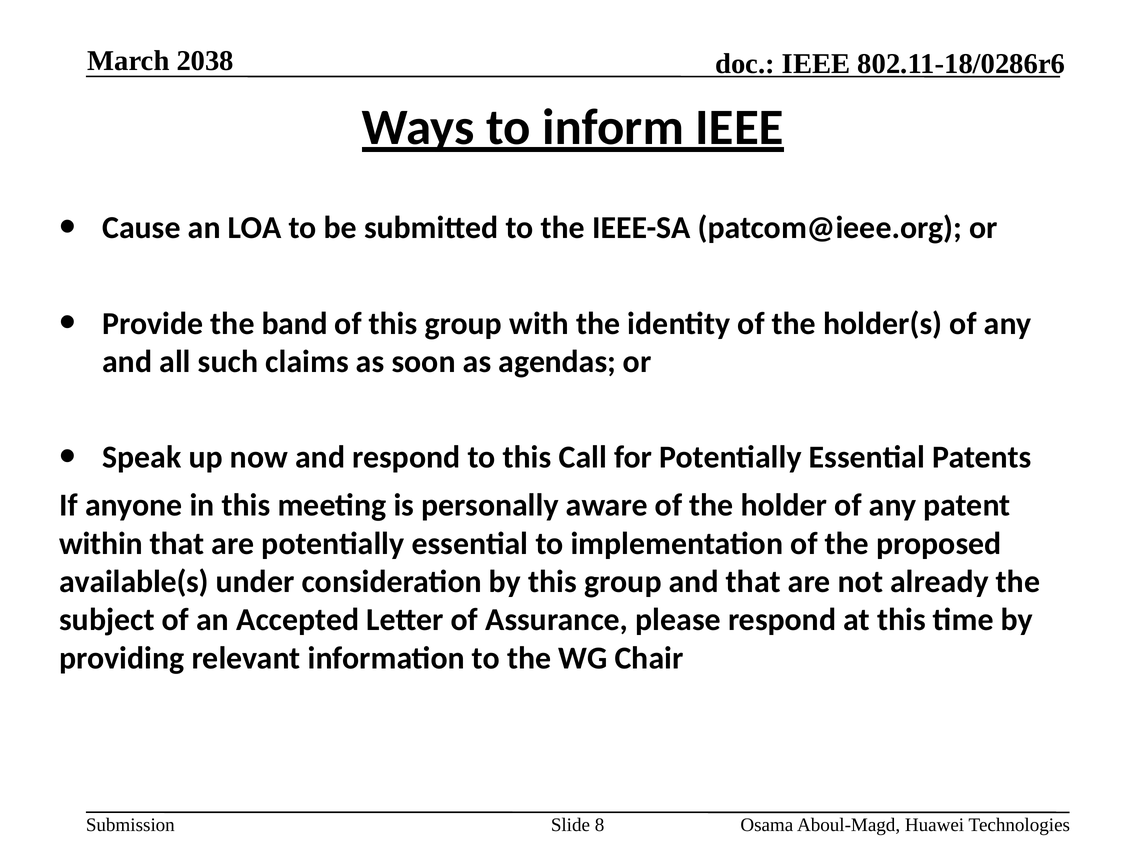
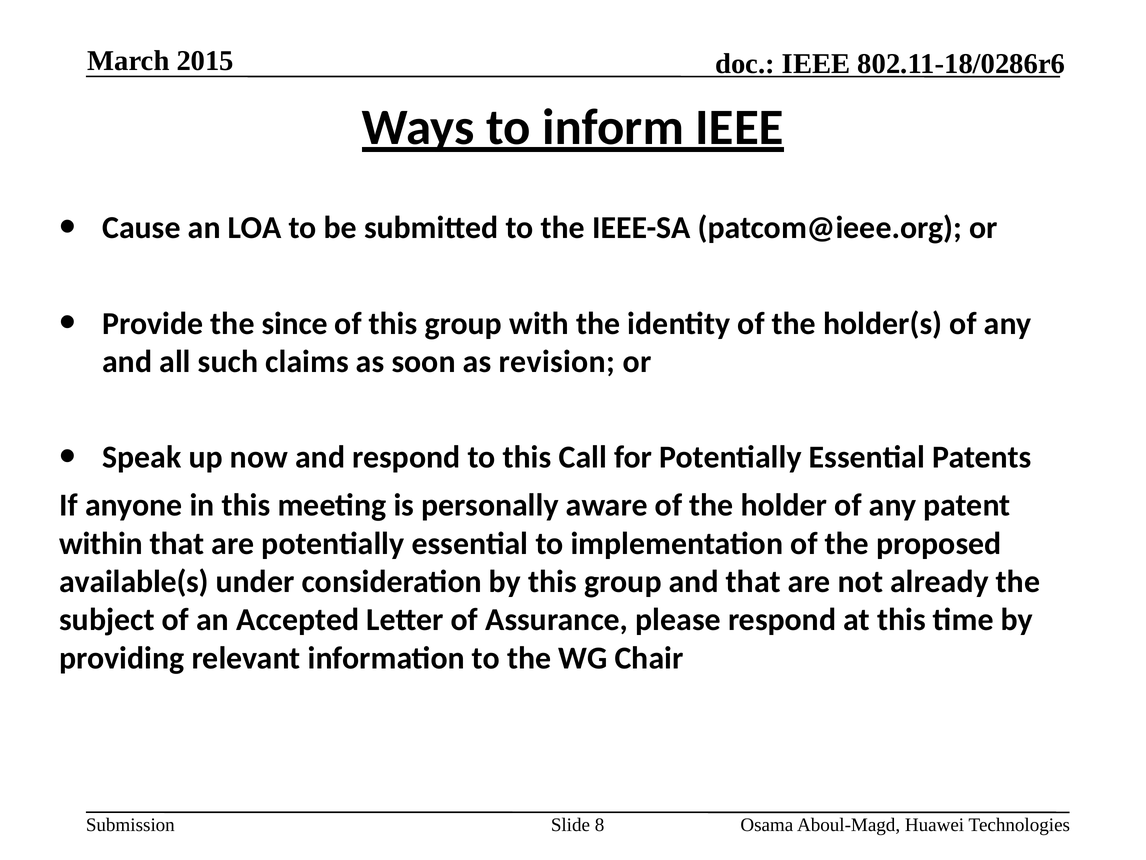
2038: 2038 -> 2015
band: band -> since
agendas: agendas -> revision
